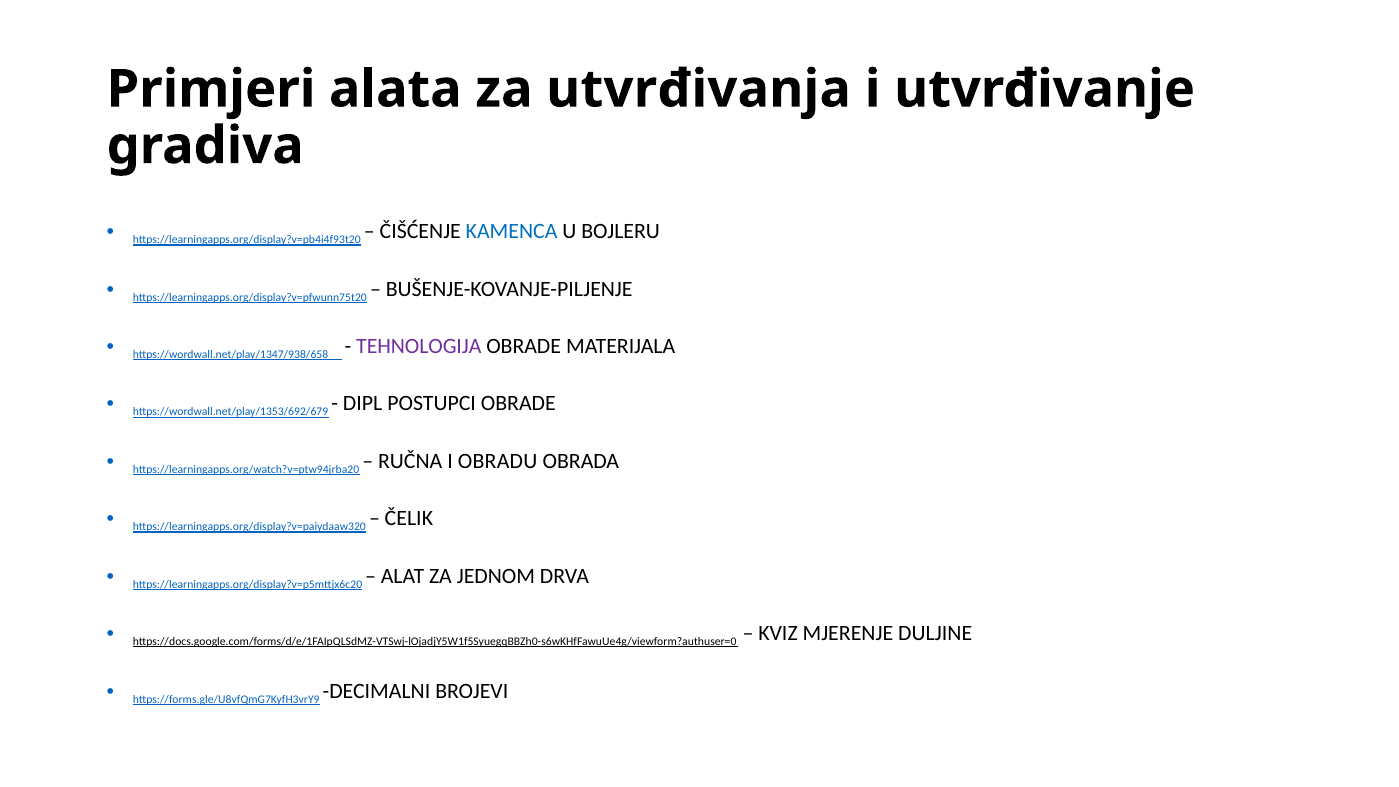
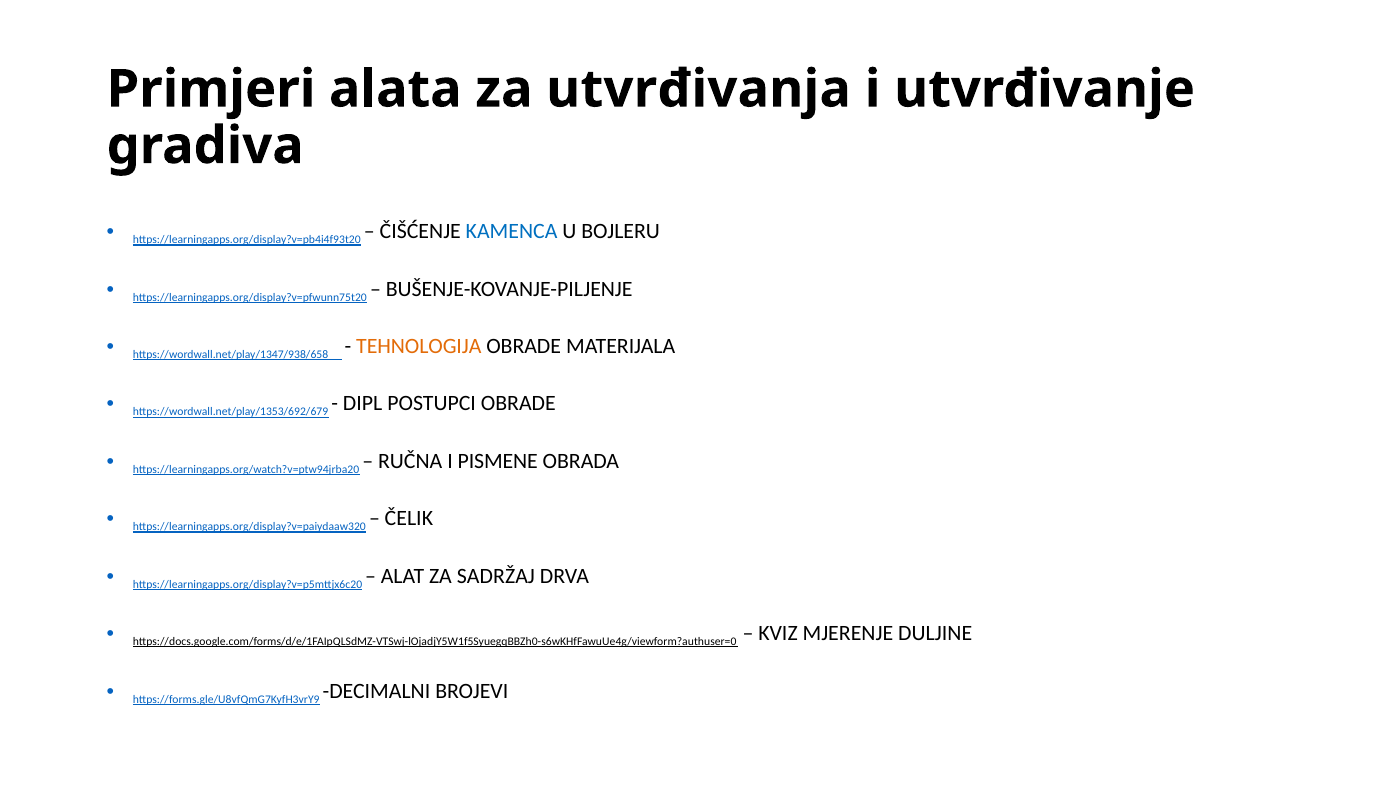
TEHNOLOGIJA colour: purple -> orange
OBRADU: OBRADU -> PISMENE
JEDNOM: JEDNOM -> SADRŽAJ
